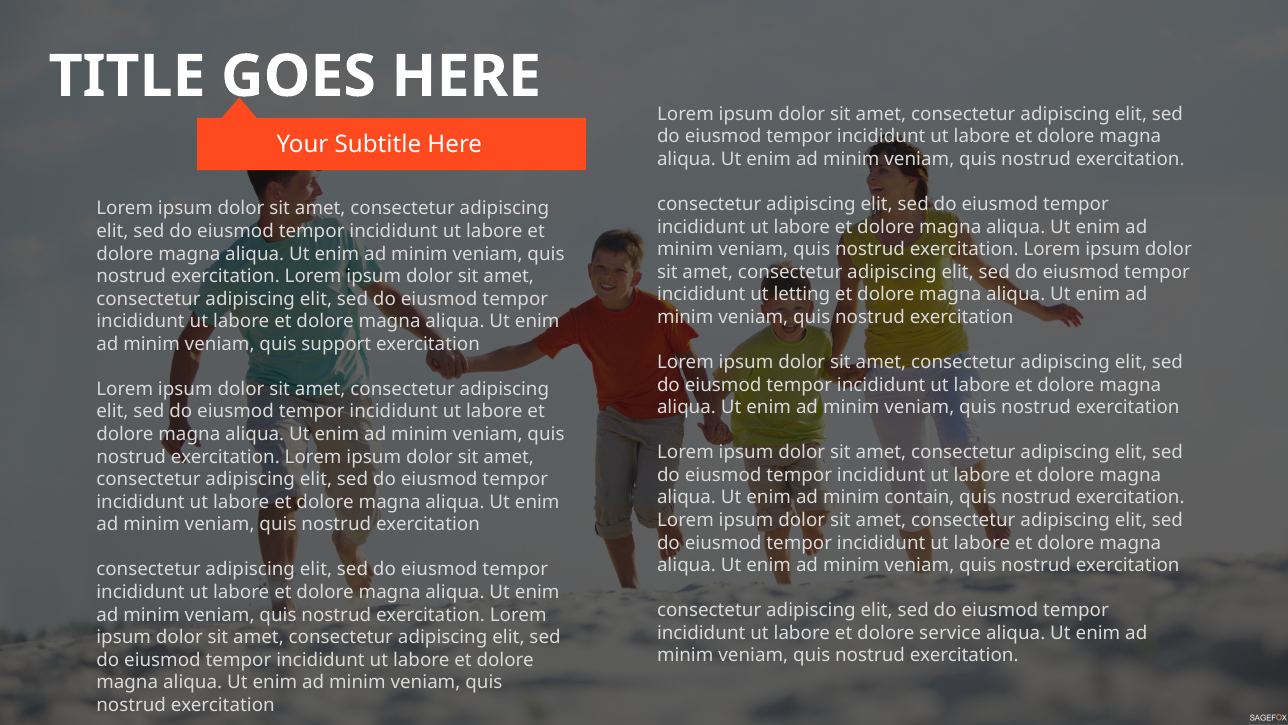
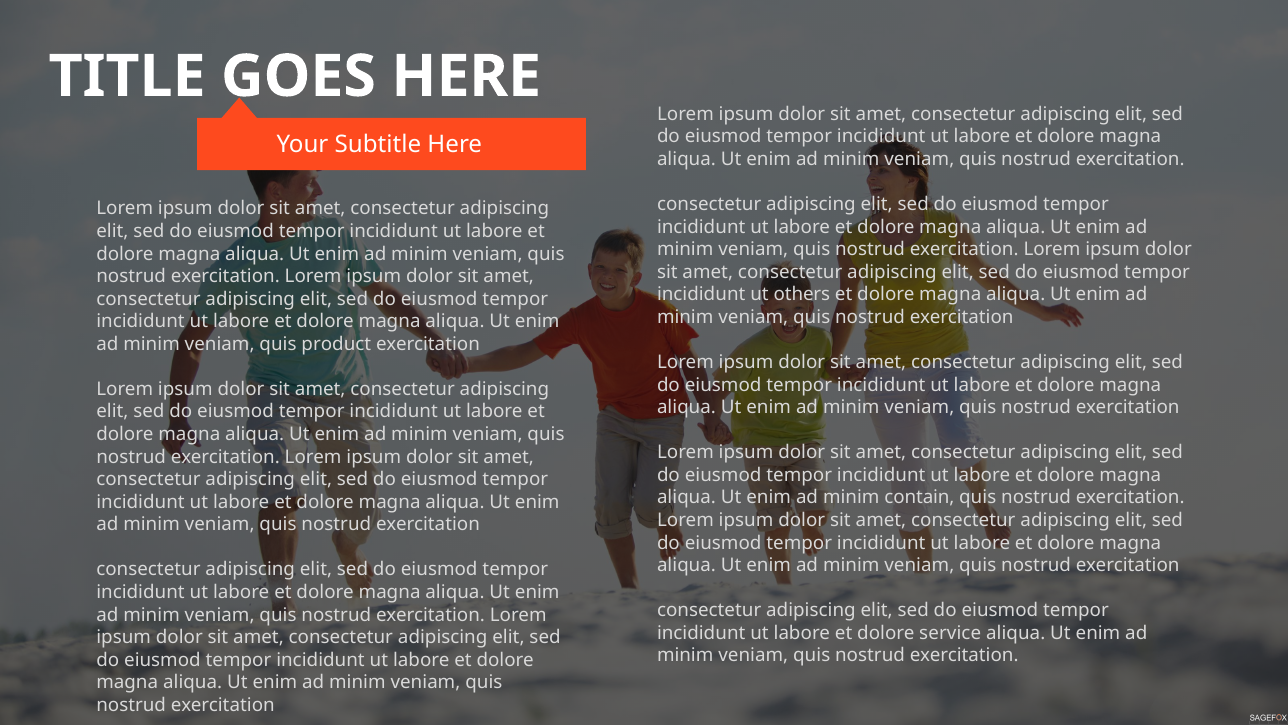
letting: letting -> others
support: support -> product
